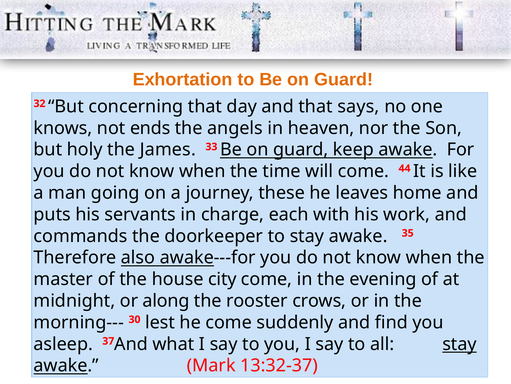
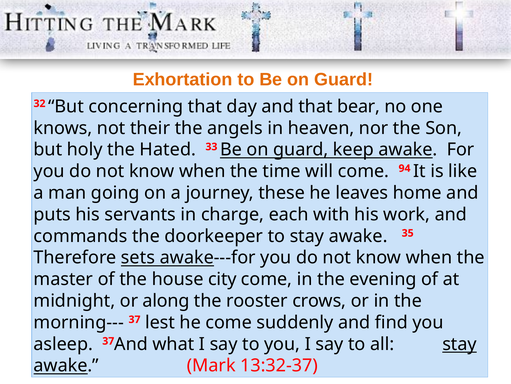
says: says -> bear
ends: ends -> their
James: James -> Hated
44: 44 -> 94
also: also -> sets
30: 30 -> 37
